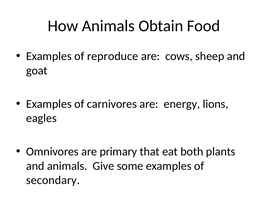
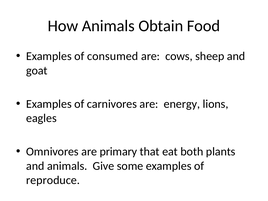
reproduce: reproduce -> consumed
secondary: secondary -> reproduce
